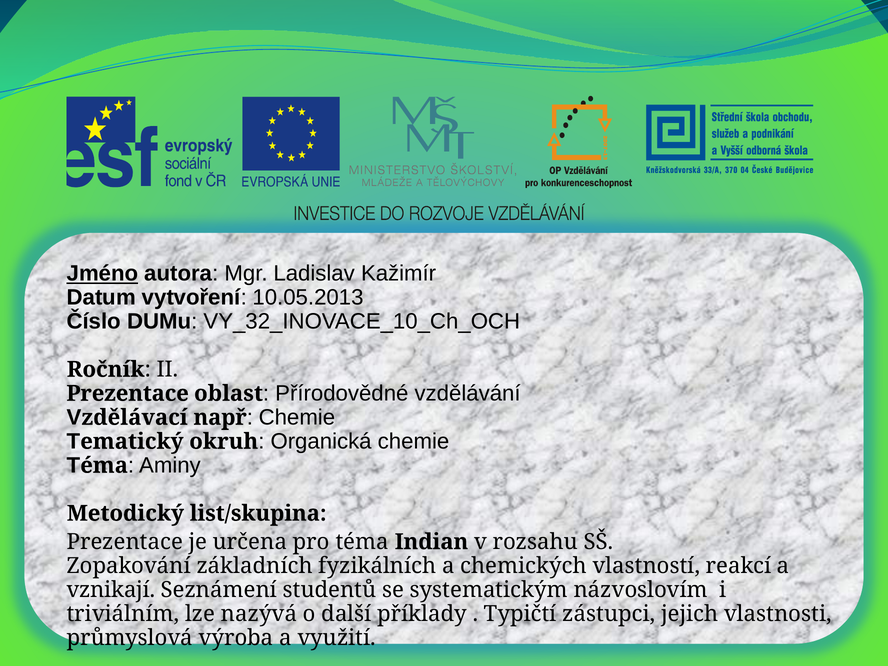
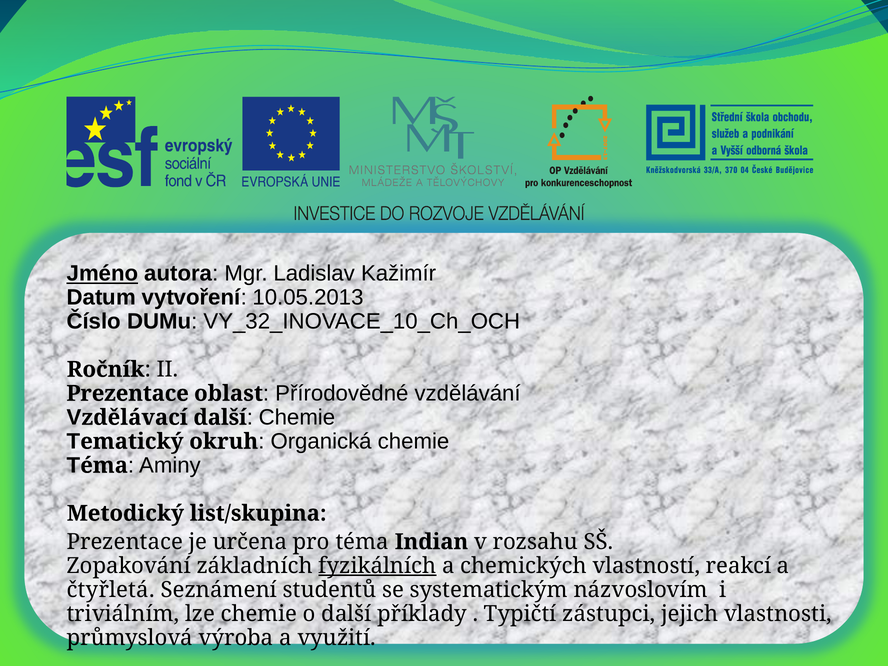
např at (220, 417): např -> další
fyzikálních underline: none -> present
vznikají: vznikají -> čtyřletá
lze nazývá: nazývá -> chemie
